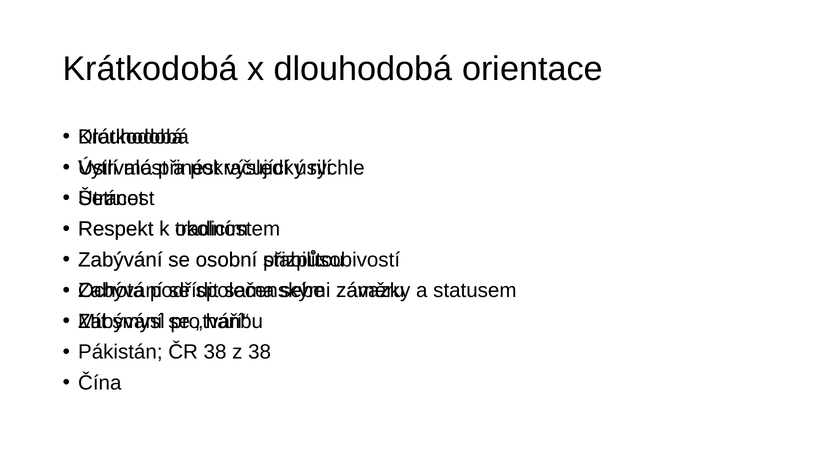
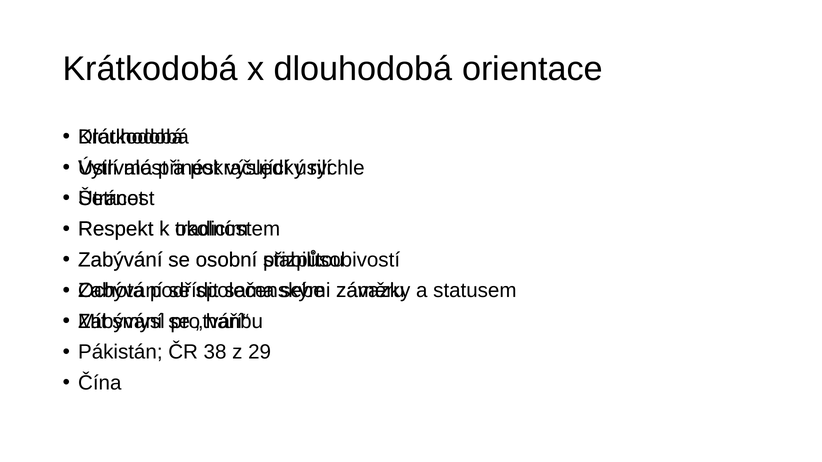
z 38: 38 -> 29
